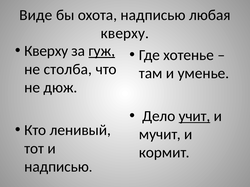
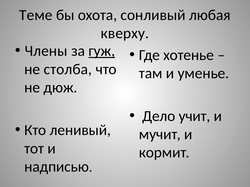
Виде: Виде -> Теме
охота надписью: надписью -> сонливый
Кверху at (46, 51): Кверху -> Члены
учит underline: present -> none
